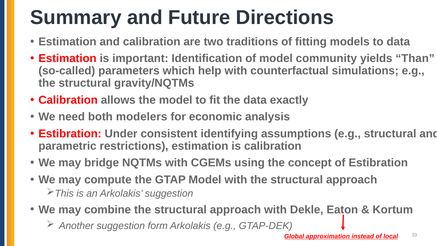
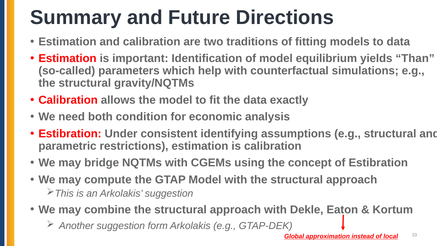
community: community -> equilibrium
modelers: modelers -> condition
